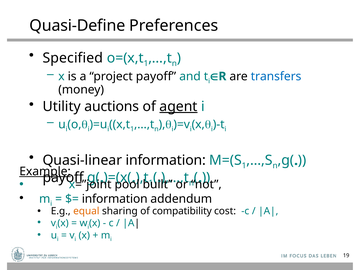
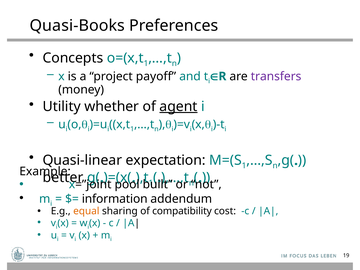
Quasi-Define: Quasi-Define -> Quasi-Books
Specified: Specified -> Concepts
transfers colour: blue -> purple
auctions: auctions -> whether
Quasi-linear information: information -> expectation
Example underline: present -> none
payoff at (63, 178): payoff -> better
